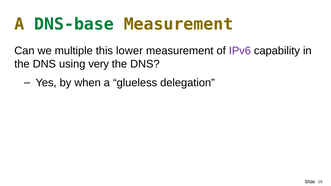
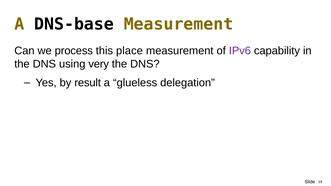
DNS-base colour: green -> black
multiple: multiple -> process
lower: lower -> place
when: when -> result
